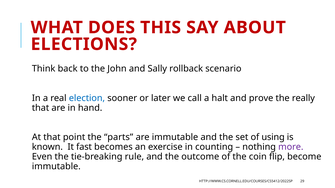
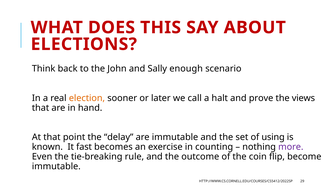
rollback: rollback -> enough
election colour: blue -> orange
really: really -> views
parts: parts -> delay
